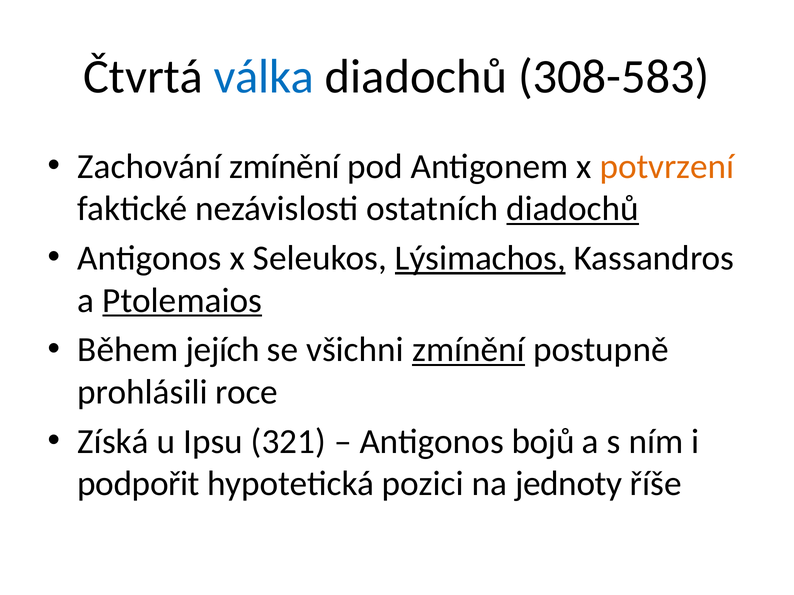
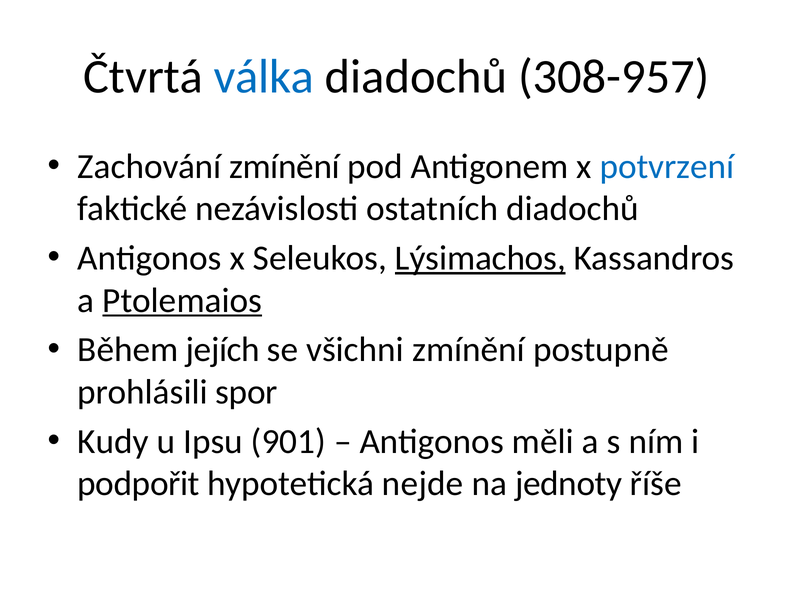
308-583: 308-583 -> 308-957
potvrzení colour: orange -> blue
diadochů at (573, 209) underline: present -> none
zmínění at (469, 350) underline: present -> none
roce: roce -> spor
Získá: Získá -> Kudy
321: 321 -> 901
bojů: bojů -> měli
pozici: pozici -> nejde
